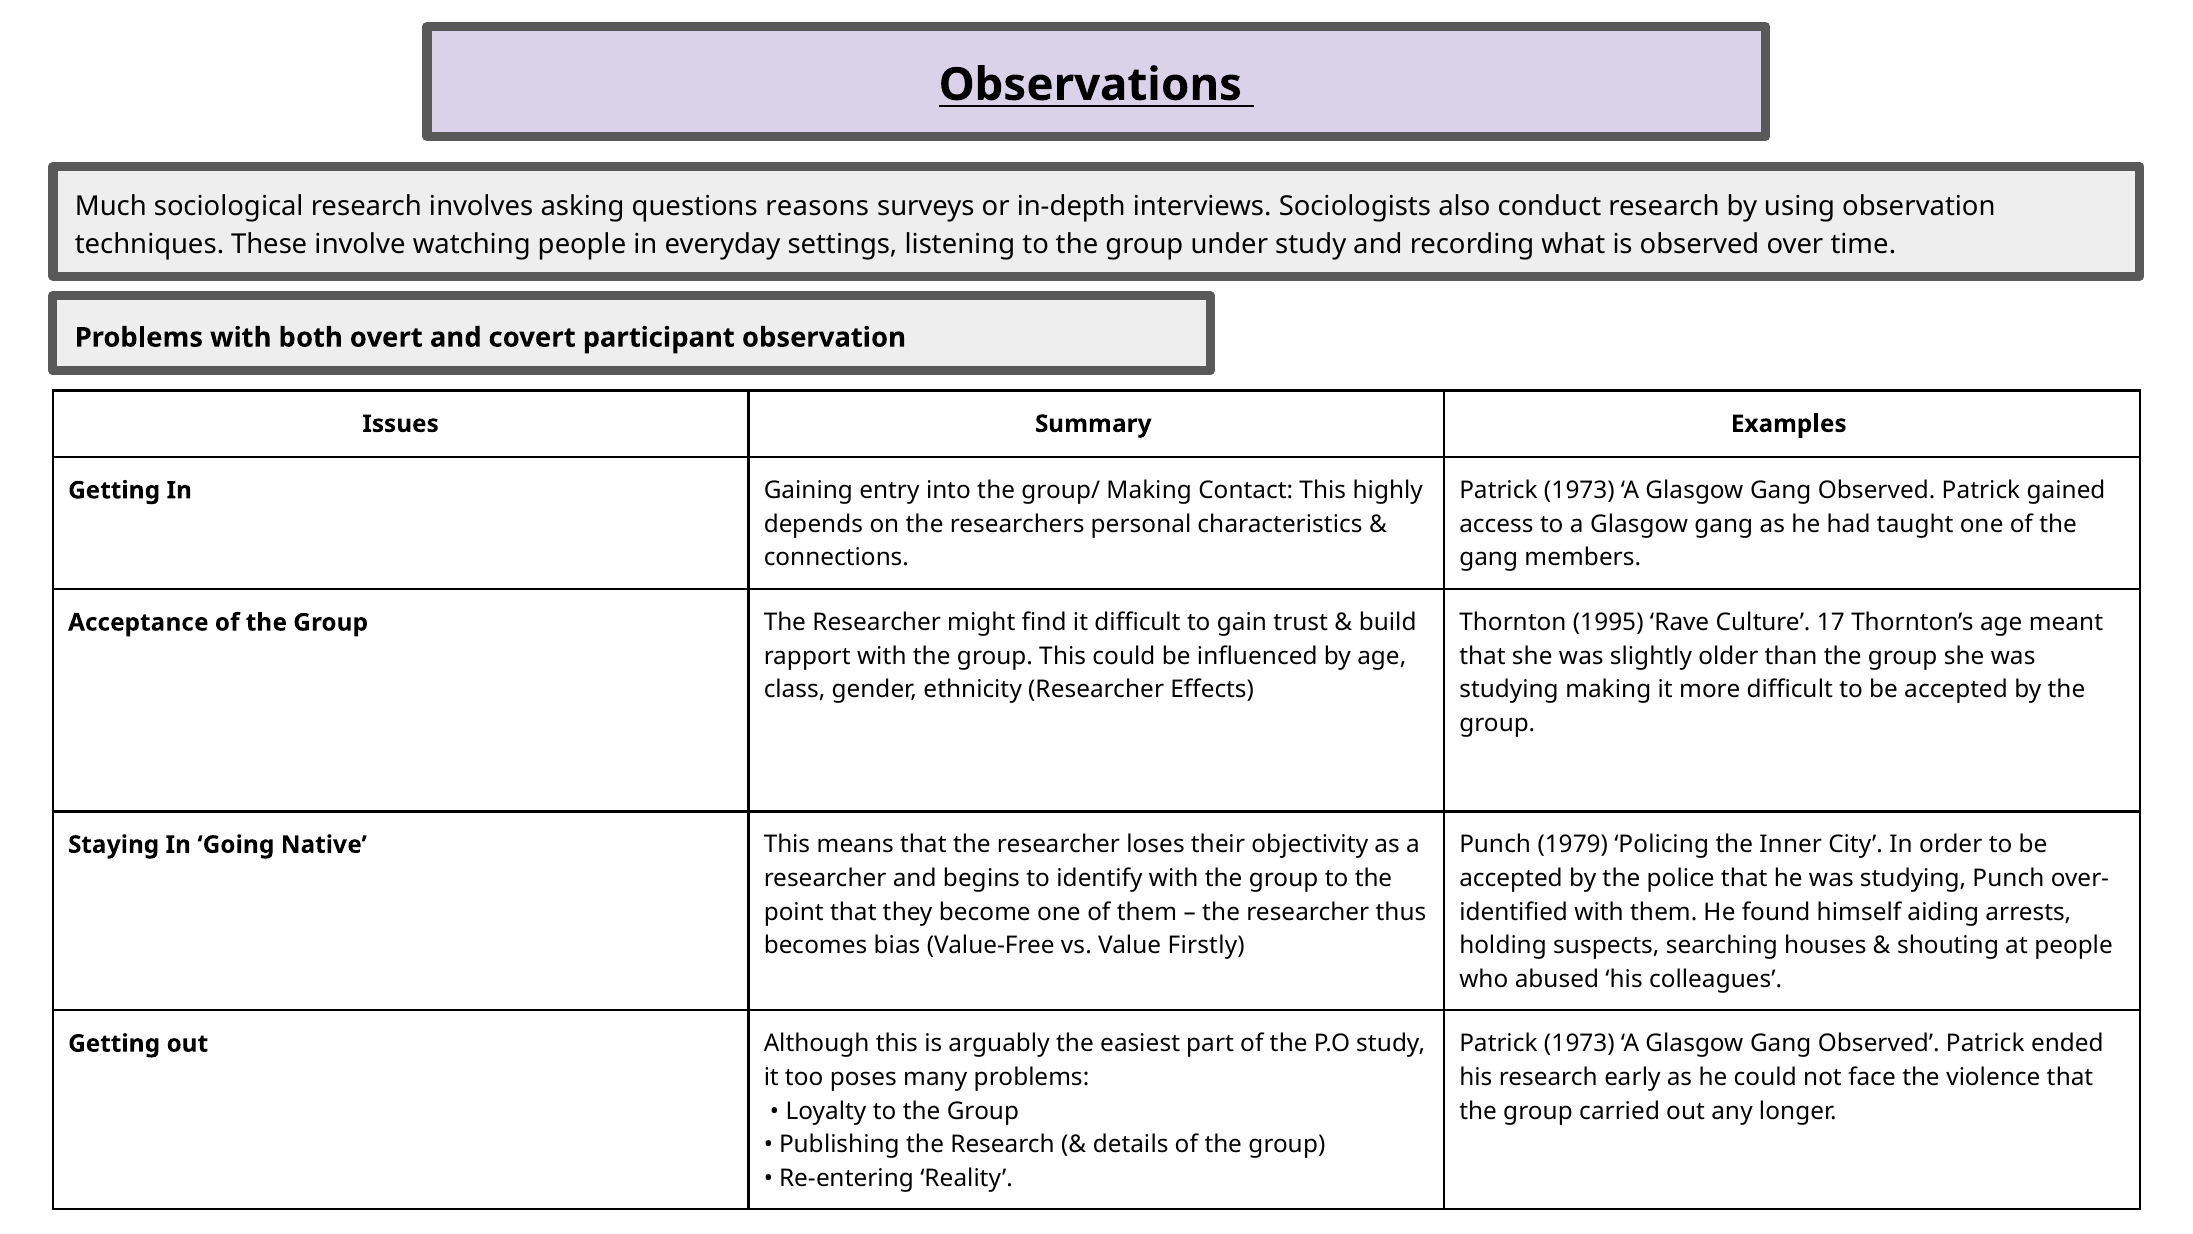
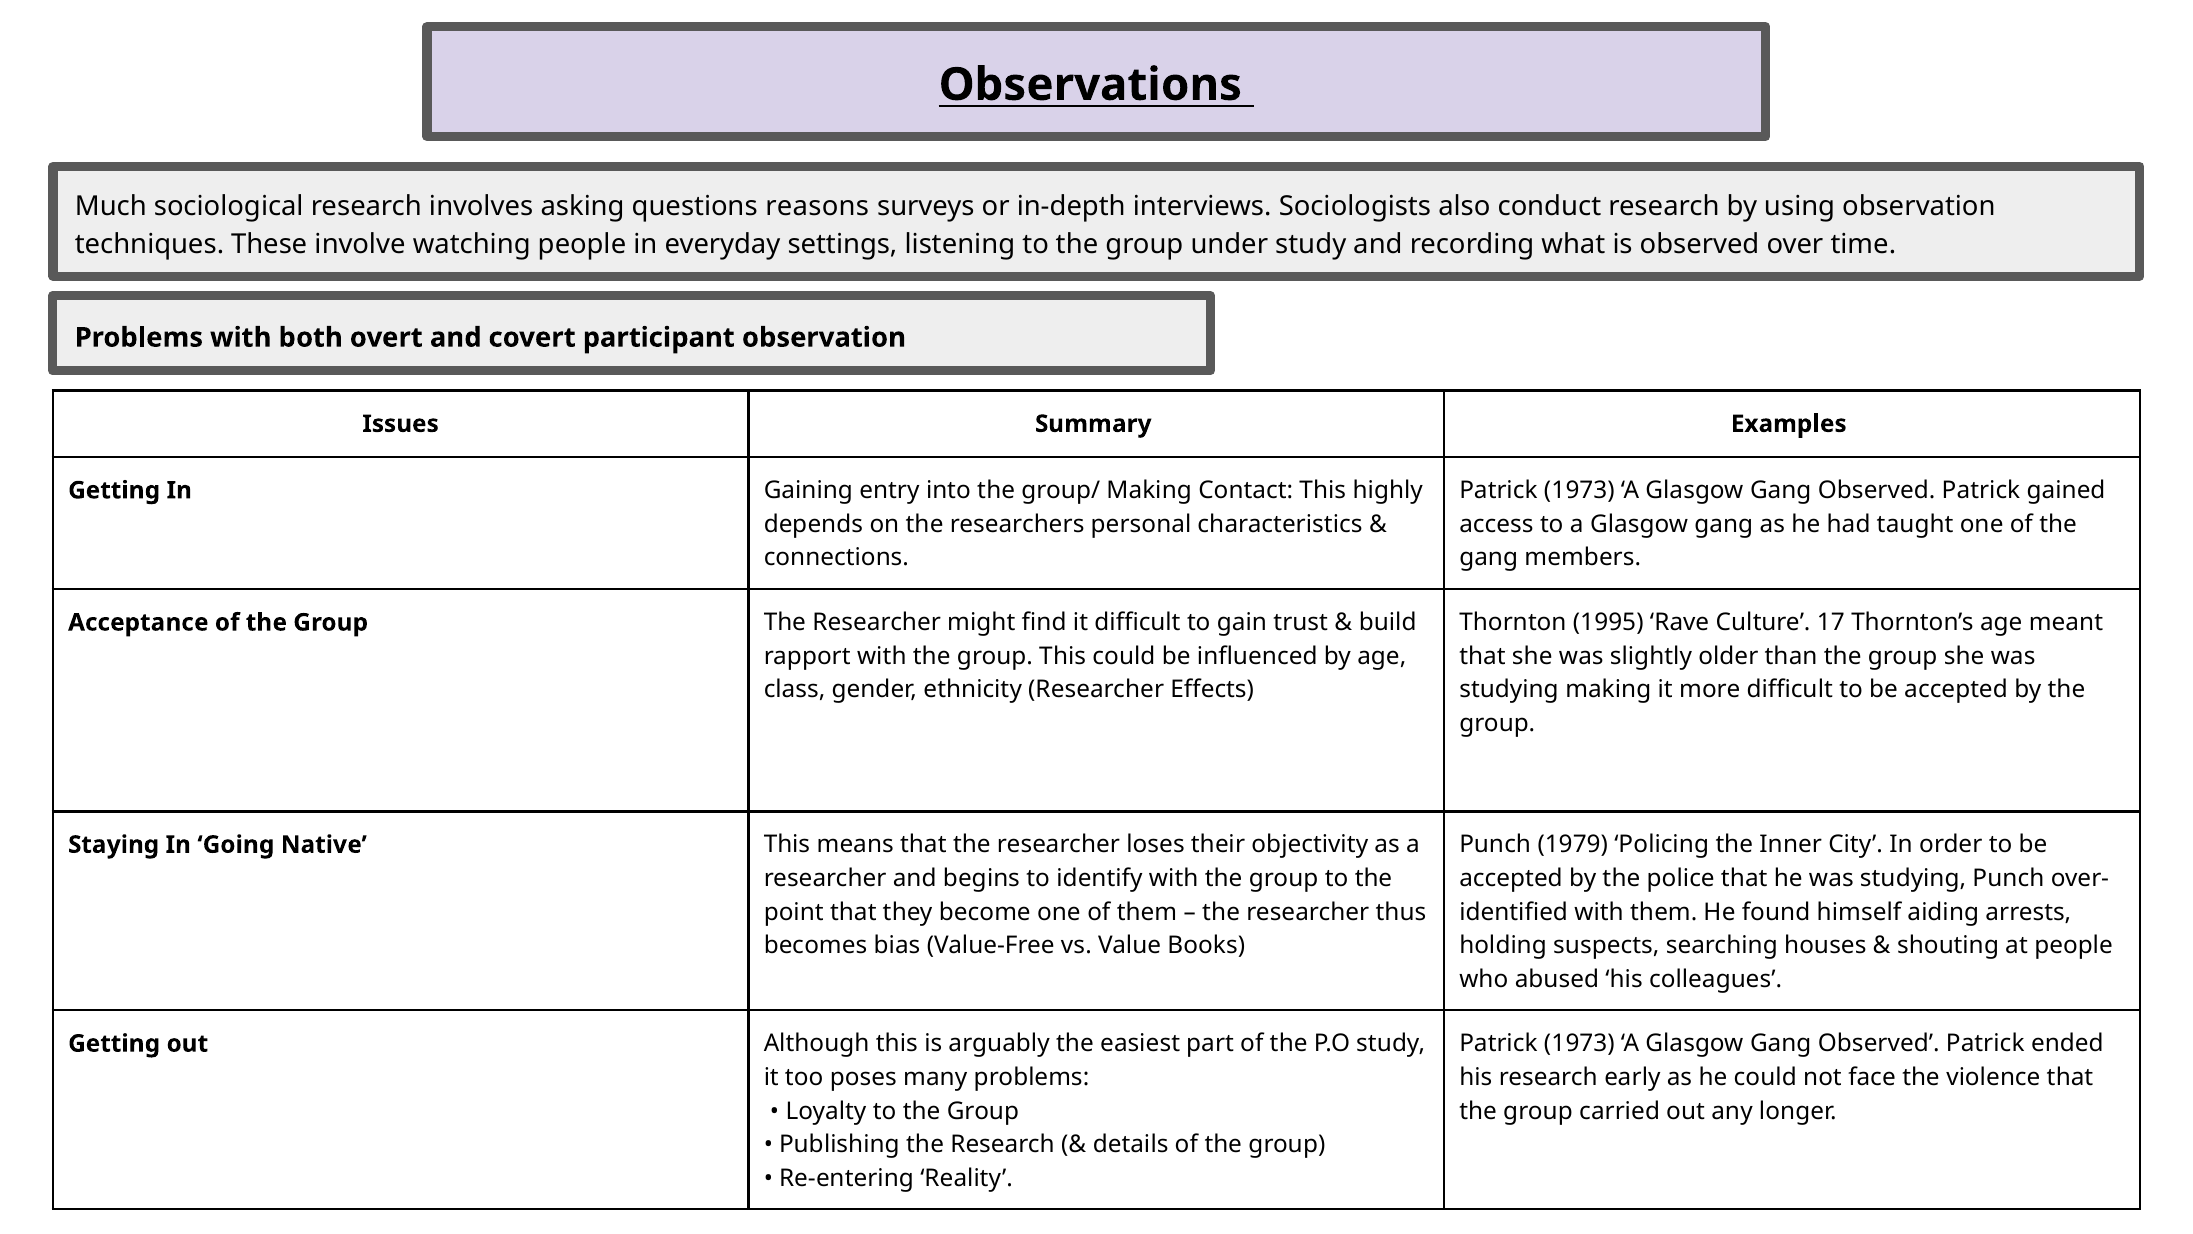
Firstly: Firstly -> Books
